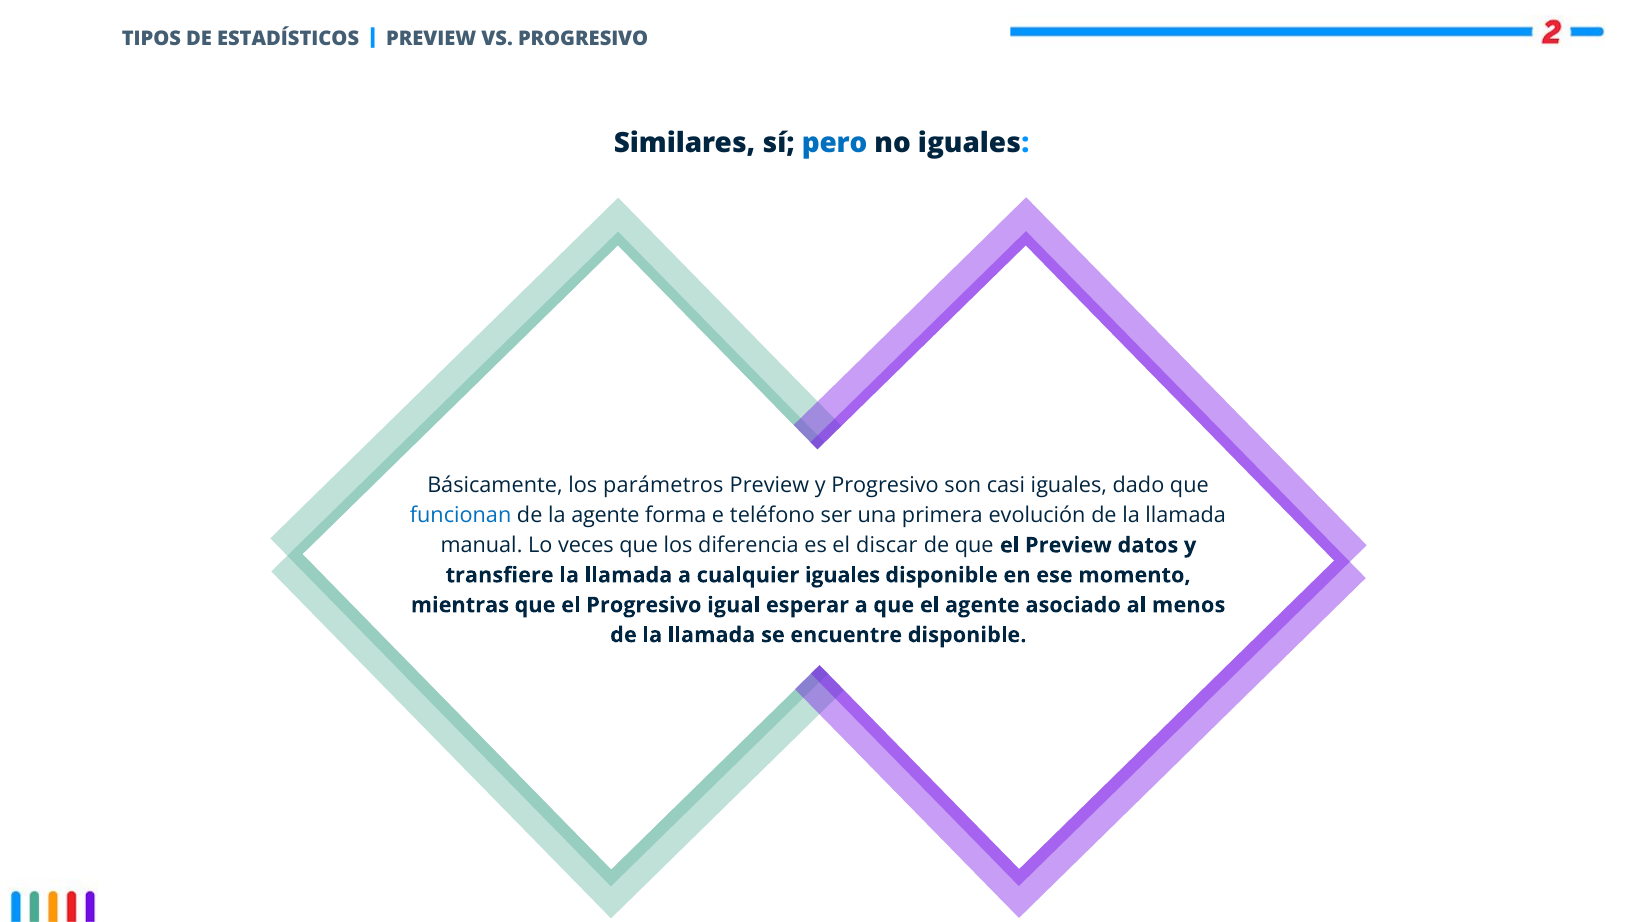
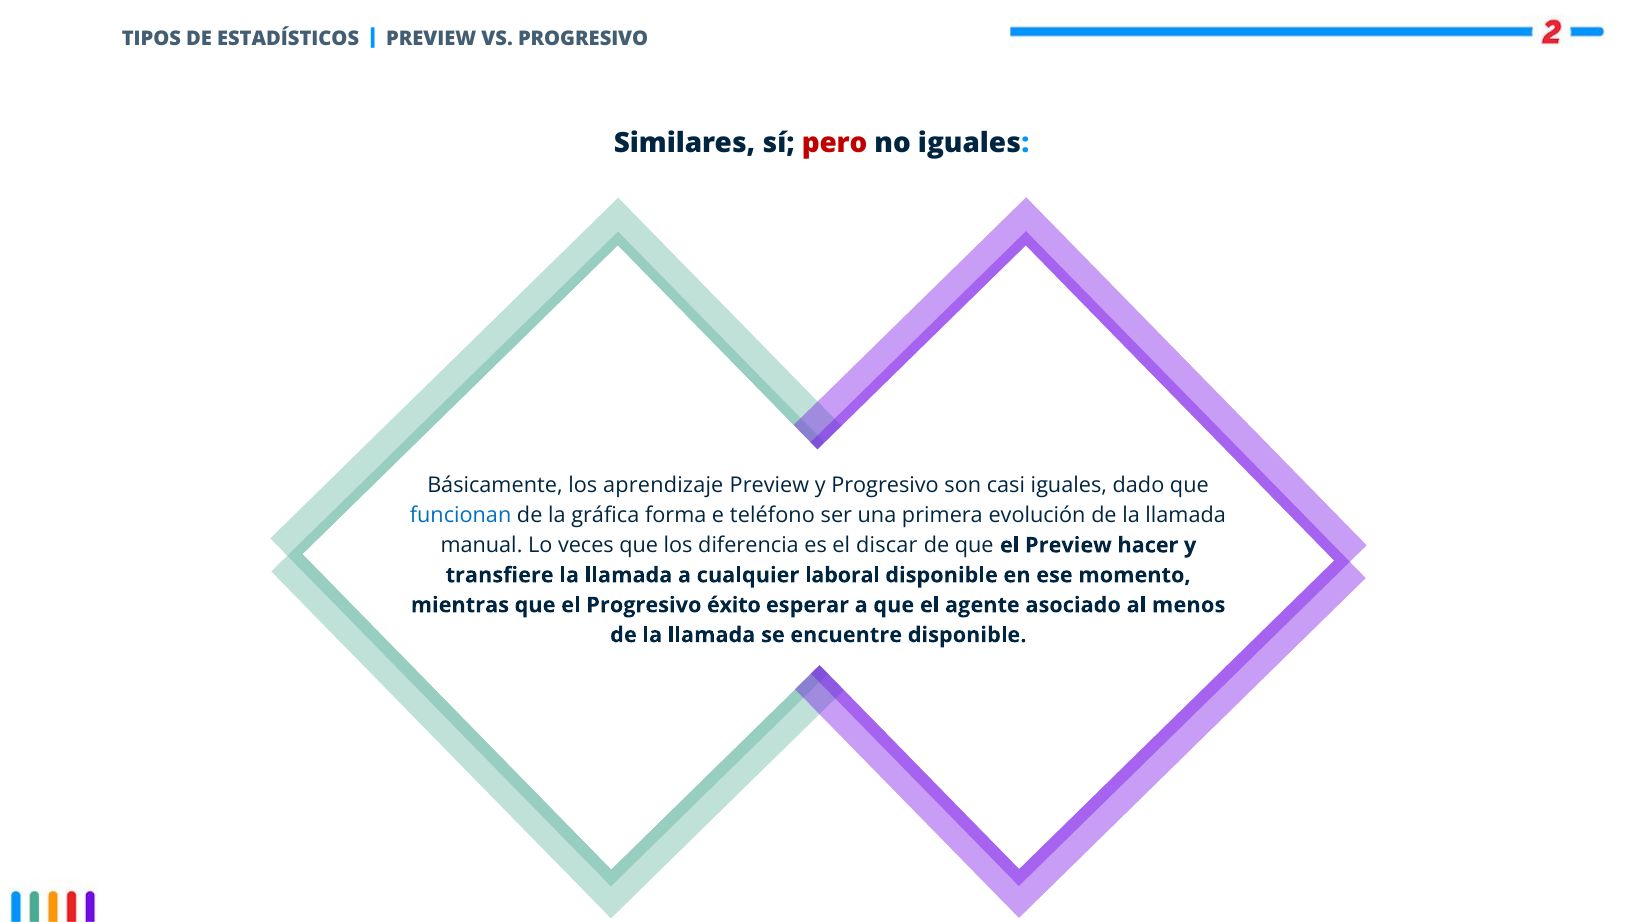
pero colour: blue -> red
parámetros: parámetros -> aprendizaje
la agente: agente -> gráfica
datos: datos -> hacer
cualquier iguales: iguales -> laboral
igual: igual -> éxito
